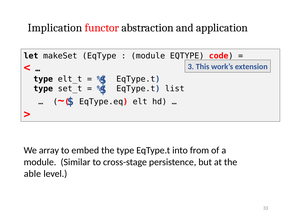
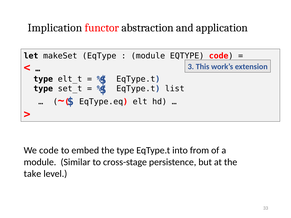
We array: array -> code
able: able -> take
